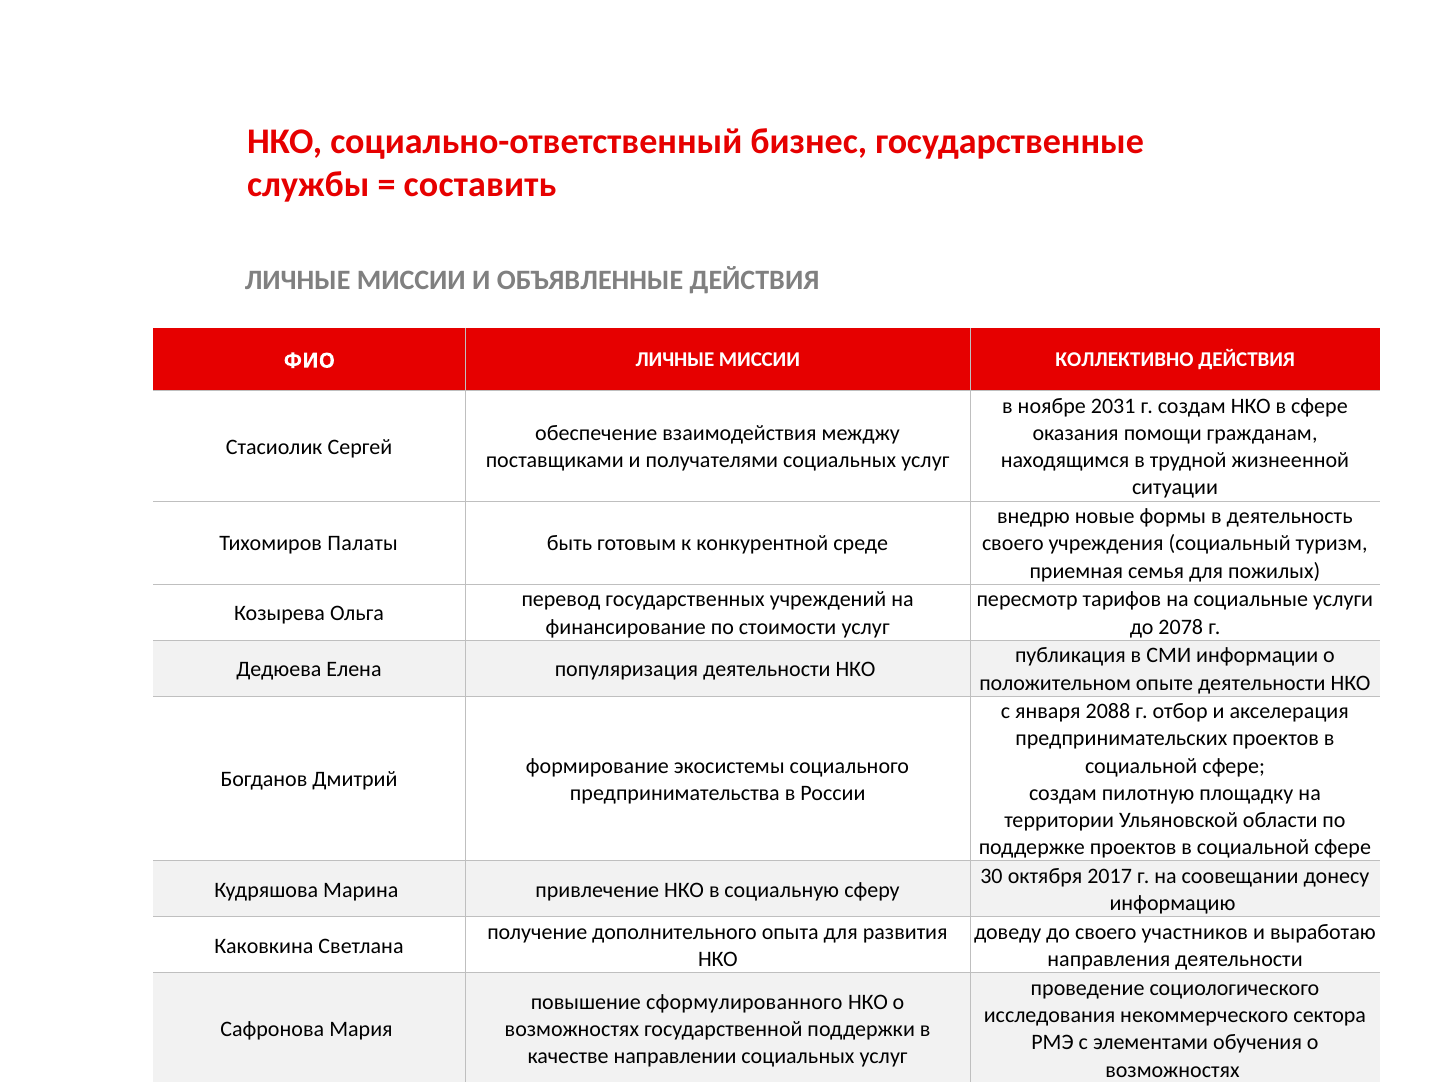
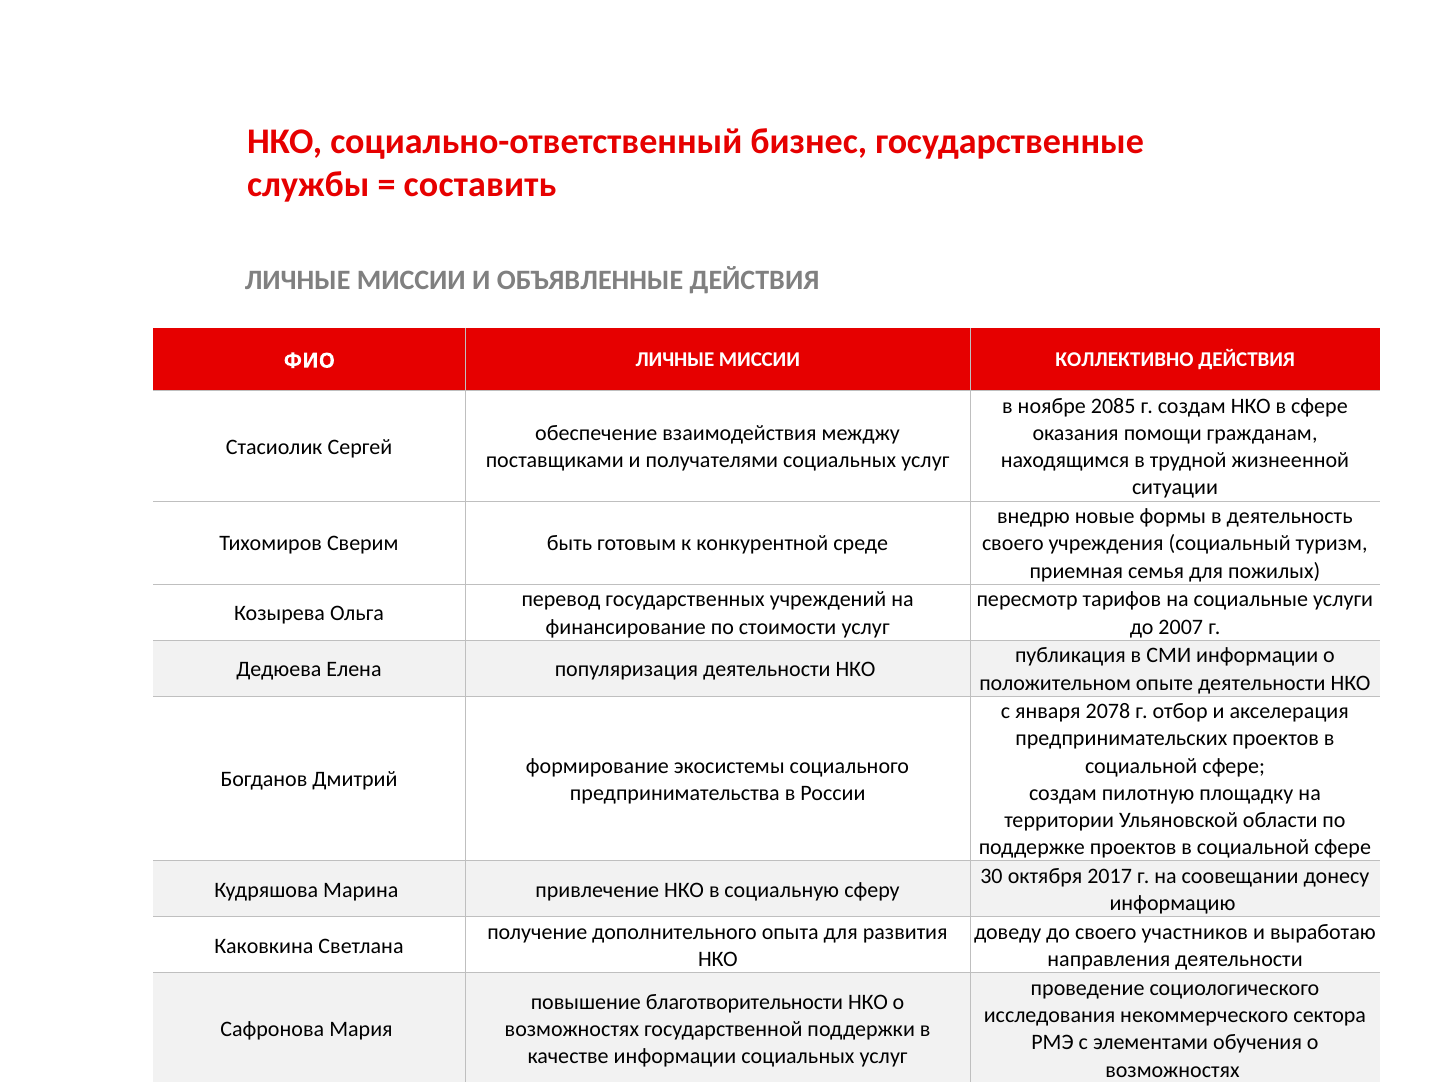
2031: 2031 -> 2085
Палаты: Палаты -> Сверим
2078: 2078 -> 2007
2088: 2088 -> 2078
сформулированного: сформулированного -> благотворительности
качестве направлении: направлении -> информации
